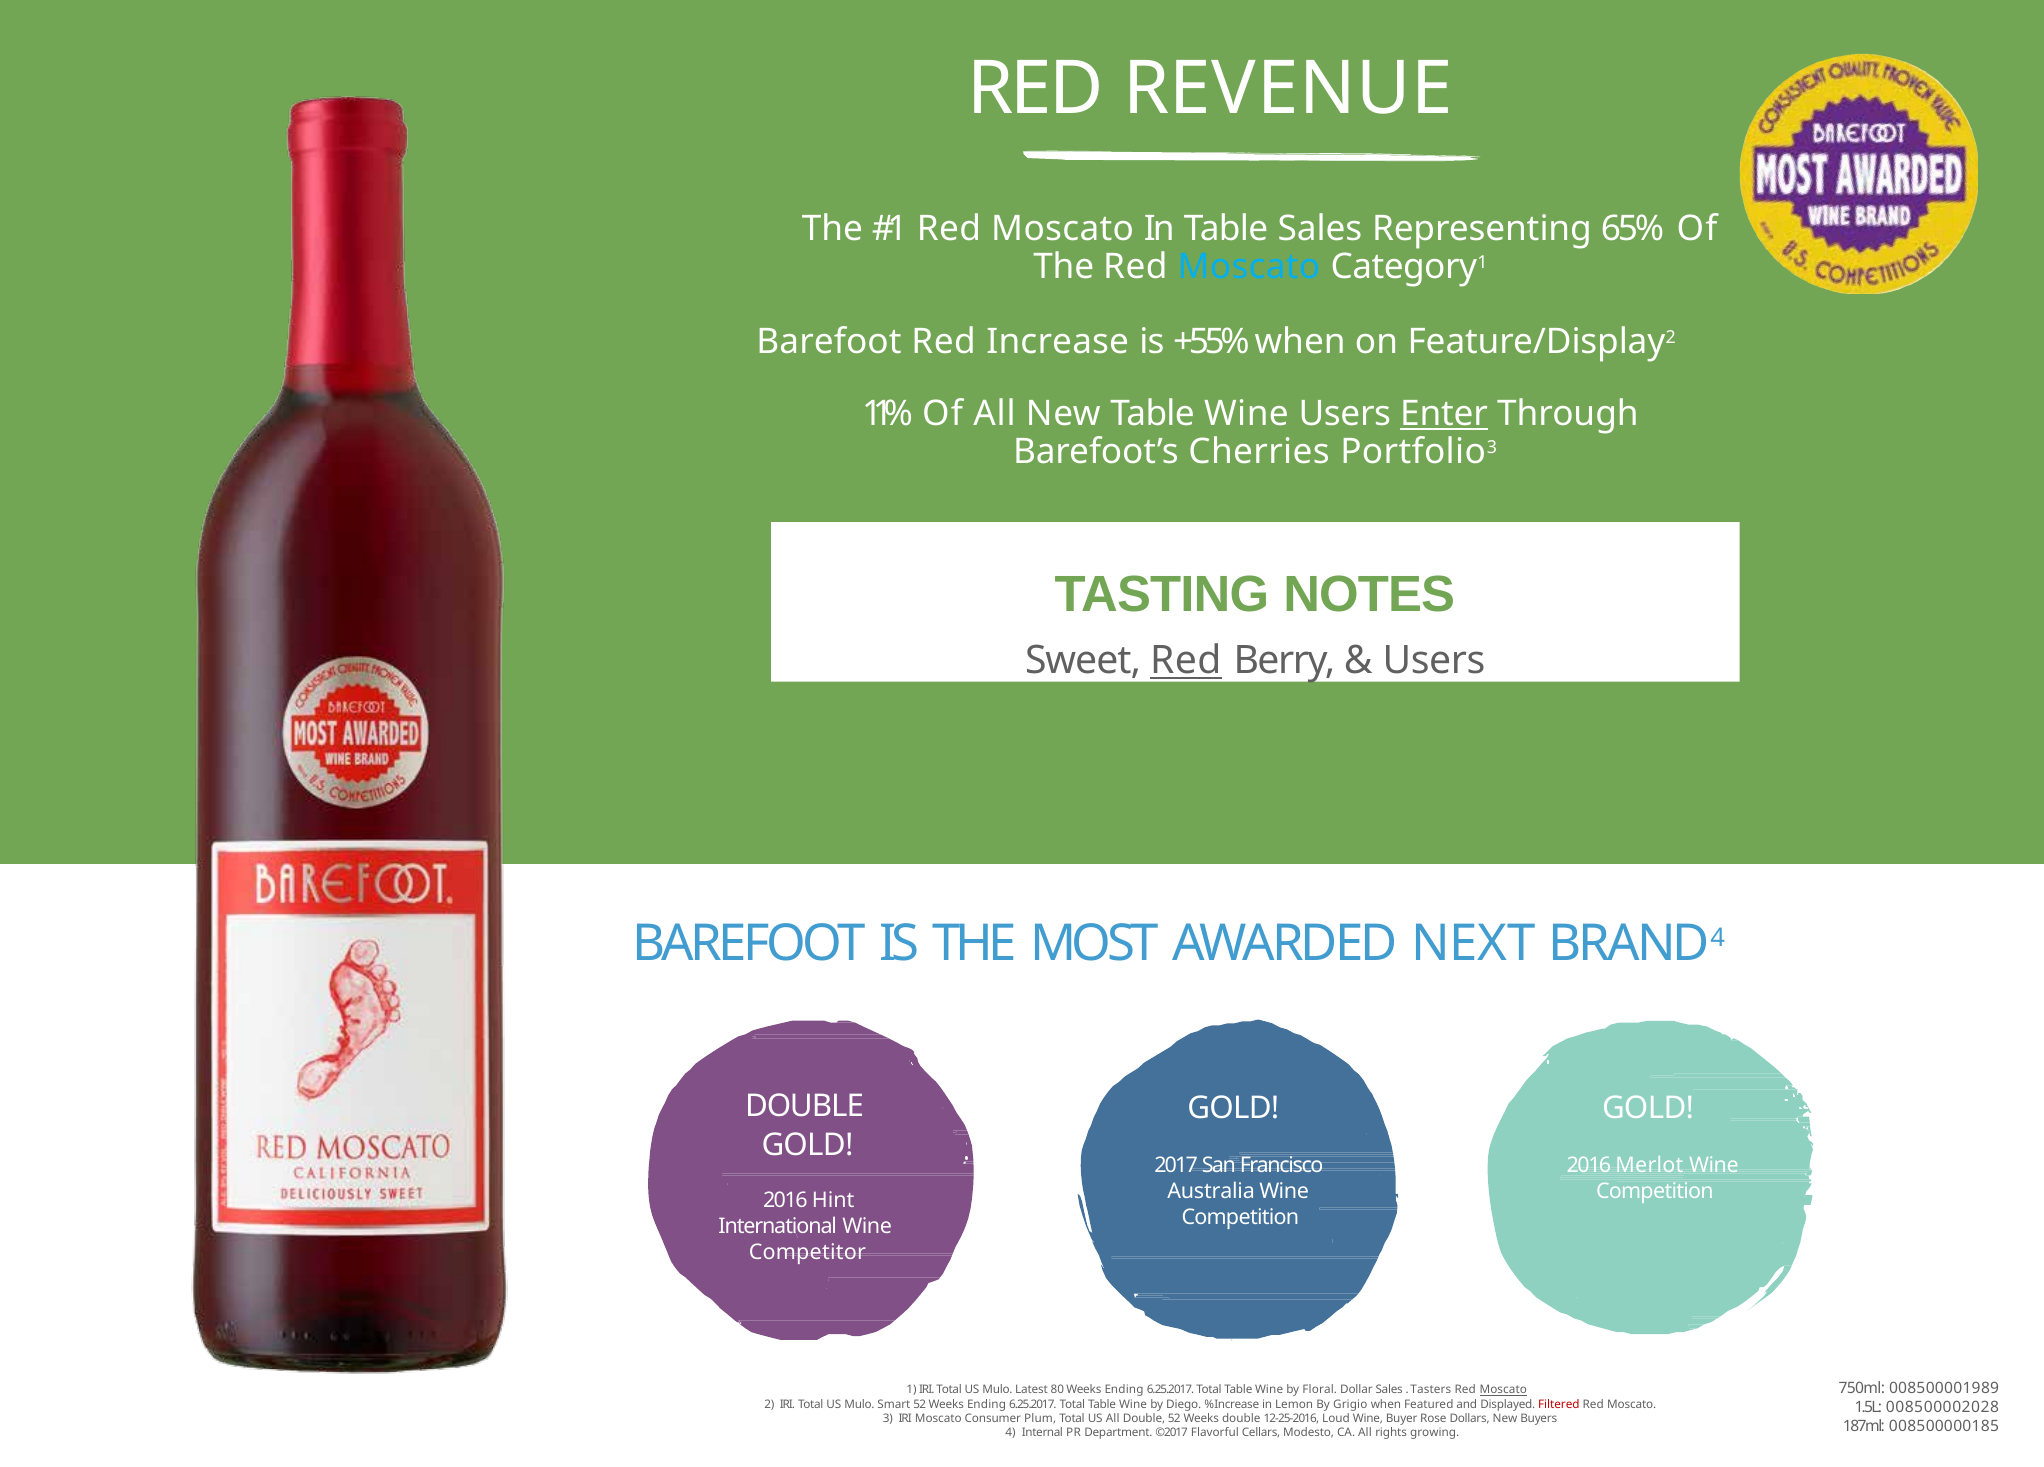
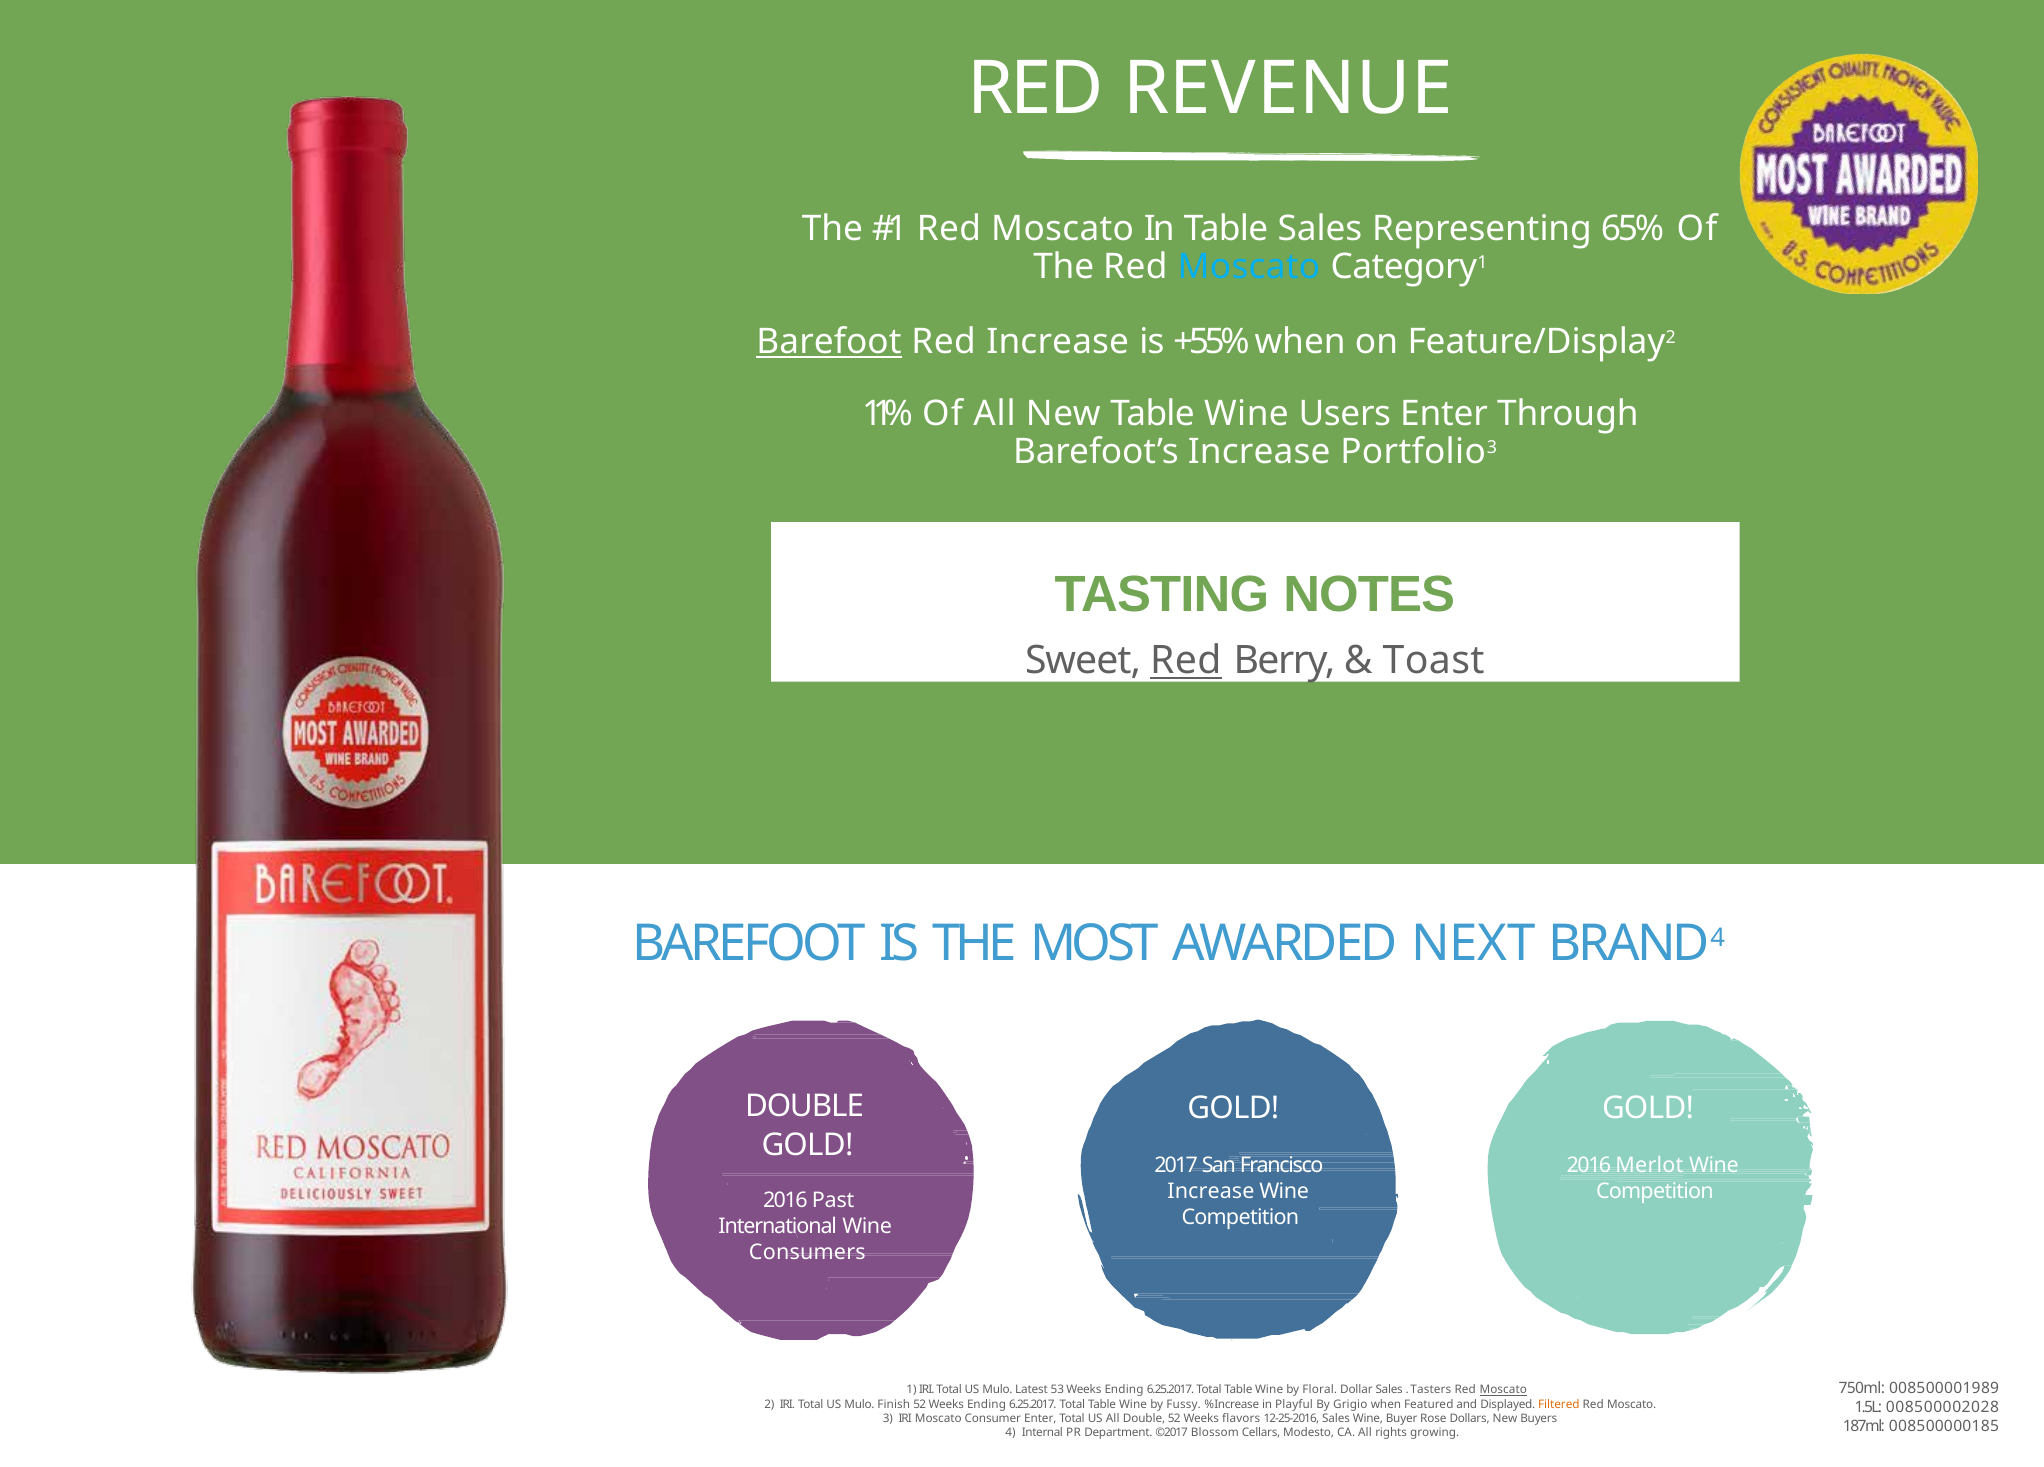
Barefoot at (829, 341) underline: none -> present
Enter at (1444, 414) underline: present -> none
Barefoot’s Cherries: Cherries -> Increase
Users at (1434, 661): Users -> Toast
Australia at (1211, 1191): Australia -> Increase
Hint: Hint -> Past
Competitor: Competitor -> Consumers
80: 80 -> 53
Smart: Smart -> Finish
Diego: Diego -> Fussy
Lemon: Lemon -> Playful
Filtered colour: red -> orange
Consumer Plum: Plum -> Enter
Weeks double: double -> flavors
12-25-2016 Loud: Loud -> Sales
Flavorful: Flavorful -> Blossom
